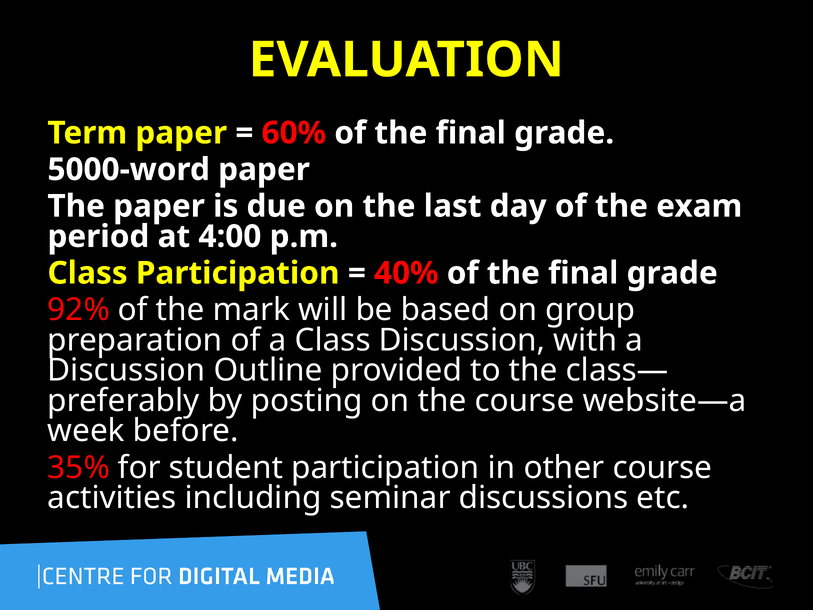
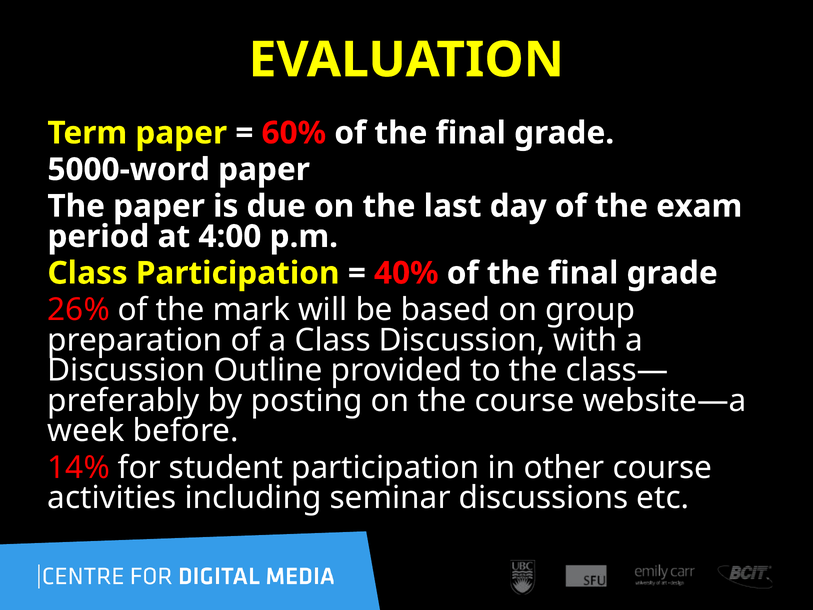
92%: 92% -> 26%
35%: 35% -> 14%
